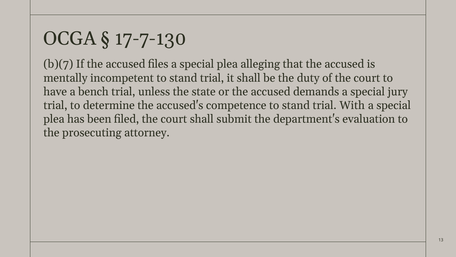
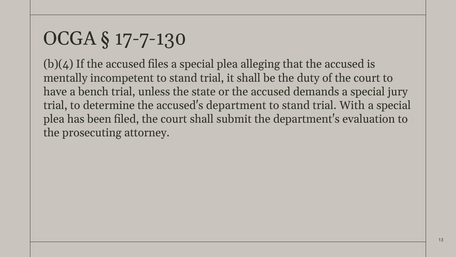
b)(7: b)(7 -> b)(4
competence: competence -> department
